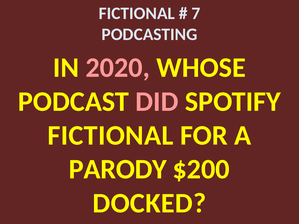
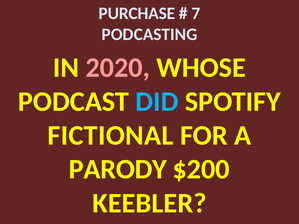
FICTIONAL at (137, 13): FICTIONAL -> PURCHASE
DID colour: pink -> light blue
DOCKED: DOCKED -> KEEBLER
